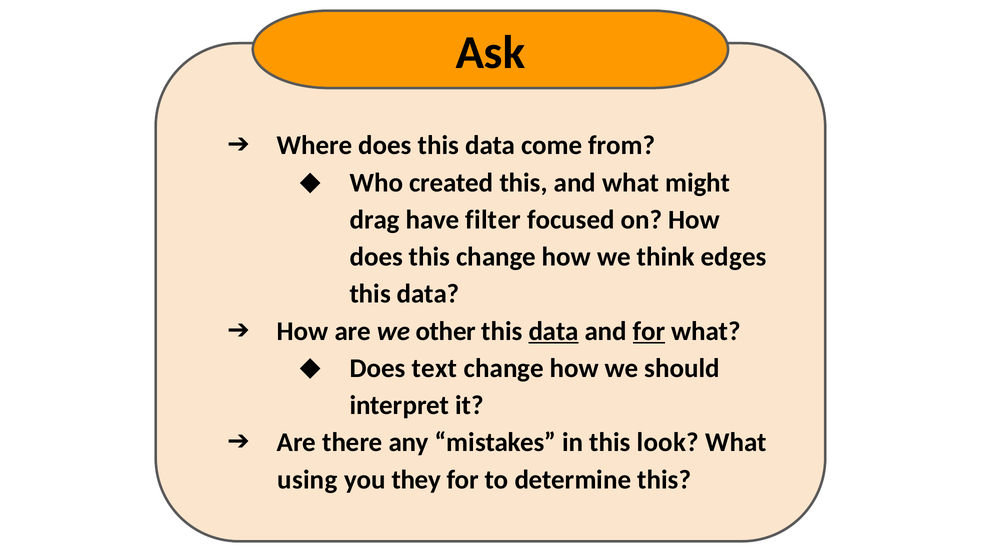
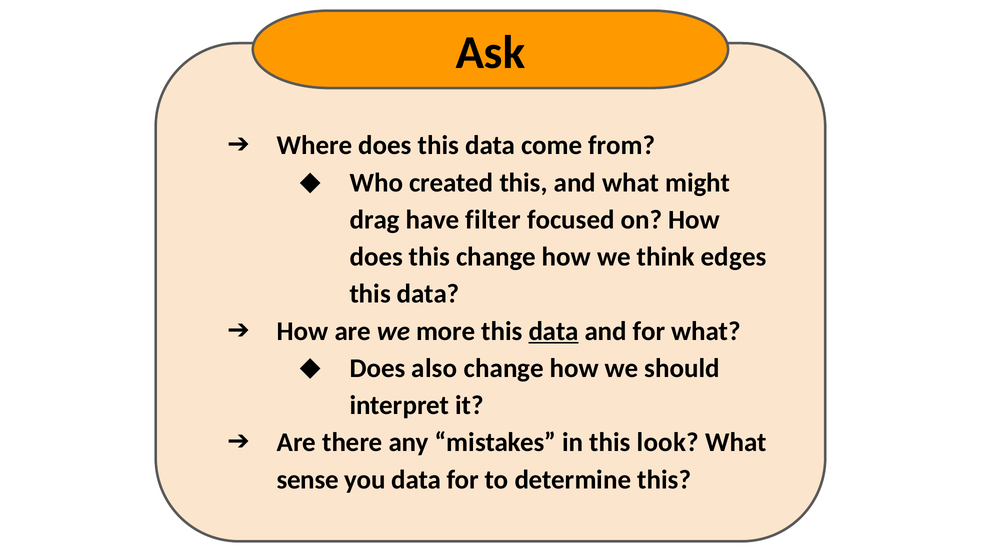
other: other -> more
for at (649, 331) underline: present -> none
text: text -> also
using: using -> sense
you they: they -> data
